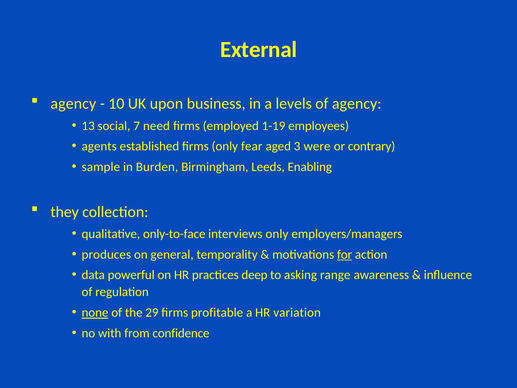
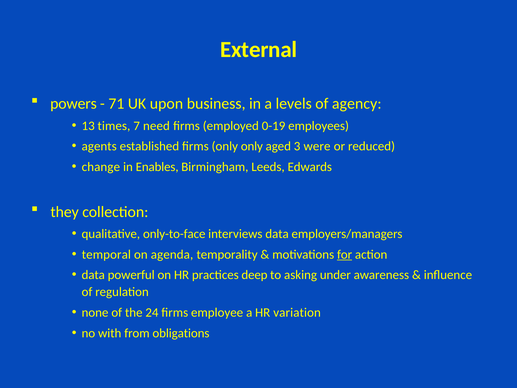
agency at (73, 104): agency -> powers
10: 10 -> 71
social: social -> times
1-19: 1-19 -> 0-19
only fear: fear -> only
contrary: contrary -> reduced
sample: sample -> change
Burden: Burden -> Enables
Enabling: Enabling -> Edwards
interviews only: only -> data
produces: produces -> temporal
general: general -> agenda
range: range -> under
none underline: present -> none
29: 29 -> 24
profitable: profitable -> employee
confidence: confidence -> obligations
